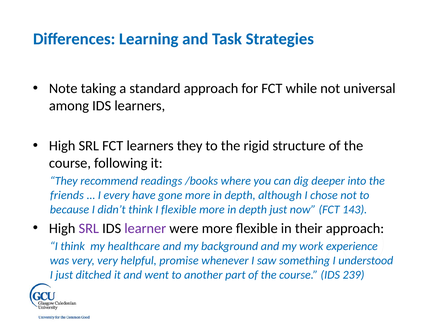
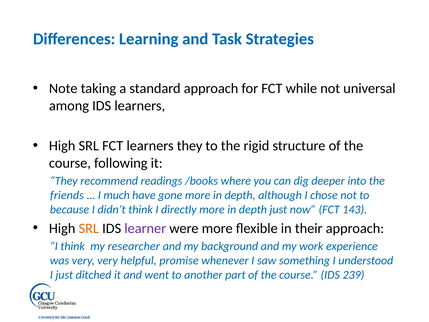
every: every -> much
I flexible: flexible -> directly
SRL at (89, 228) colour: purple -> orange
healthcare: healthcare -> researcher
